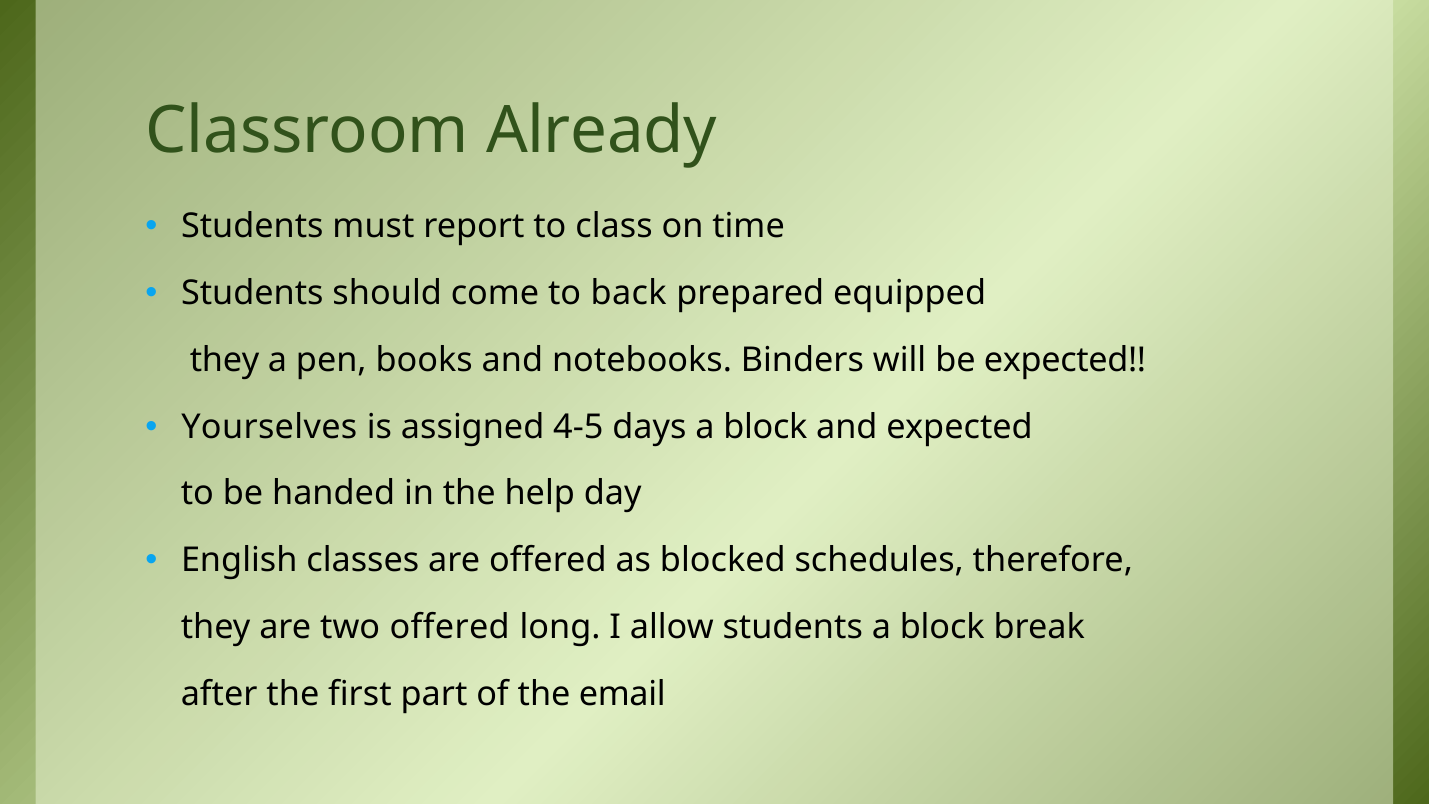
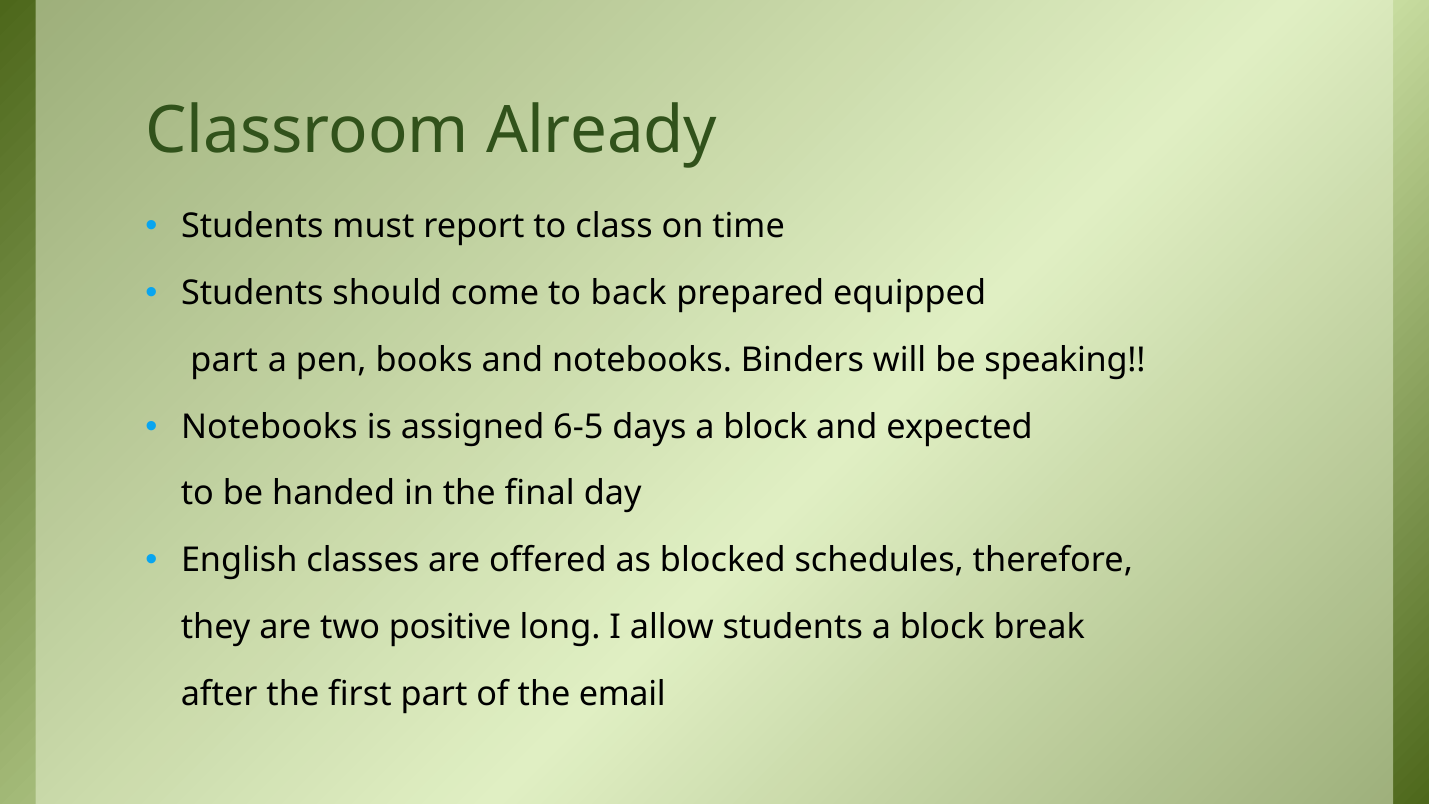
they at (225, 360): they -> part
be expected: expected -> speaking
Yourselves at (269, 427): Yourselves -> Notebooks
4-5: 4-5 -> 6-5
help: help -> final
two offered: offered -> positive
